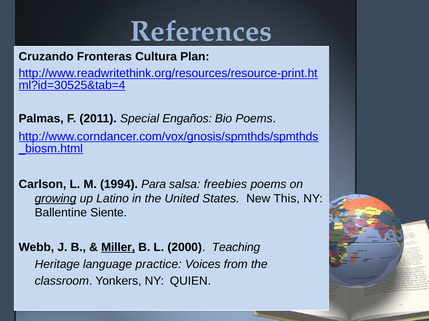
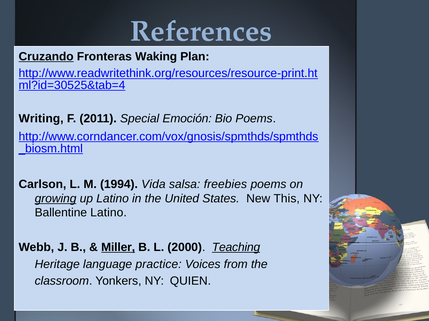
Cruzando underline: none -> present
Cultura: Cultura -> Waking
Palmas: Palmas -> Writing
Engaños: Engaños -> Emoción
Para: Para -> Vida
Ballentine Siente: Siente -> Latino
Teaching underline: none -> present
